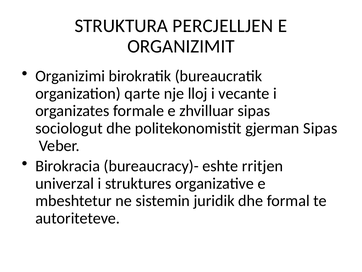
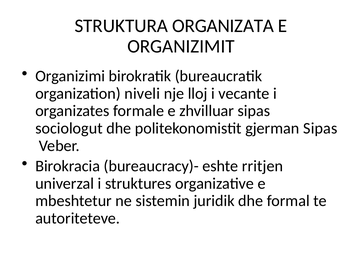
PERCJELLJEN: PERCJELLJEN -> ORGANIZATA
qarte: qarte -> niveli
